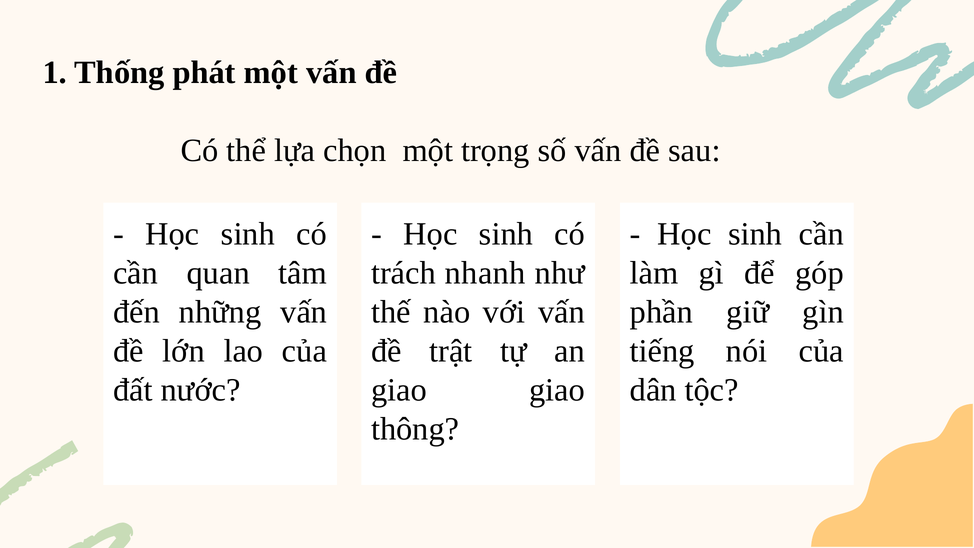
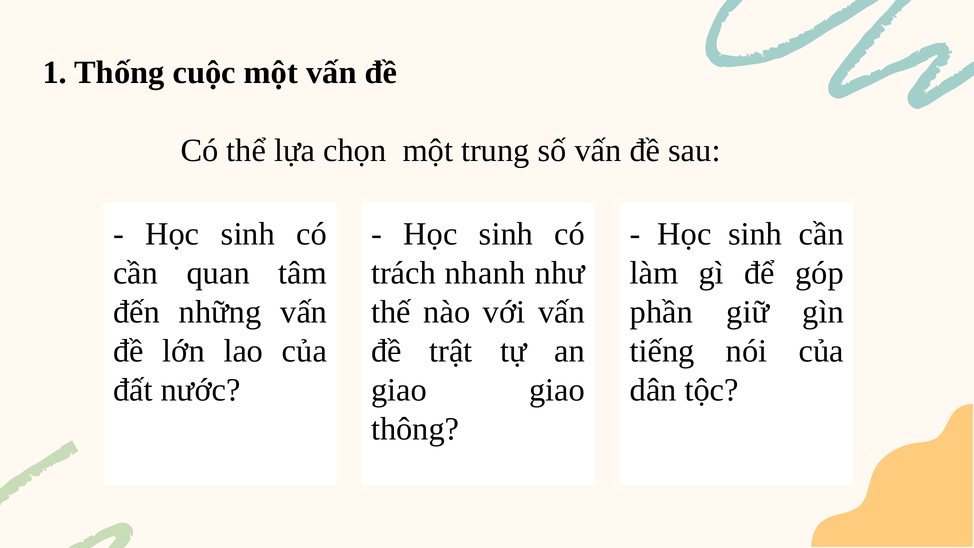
phát: phát -> cuộc
trọng: trọng -> trung
